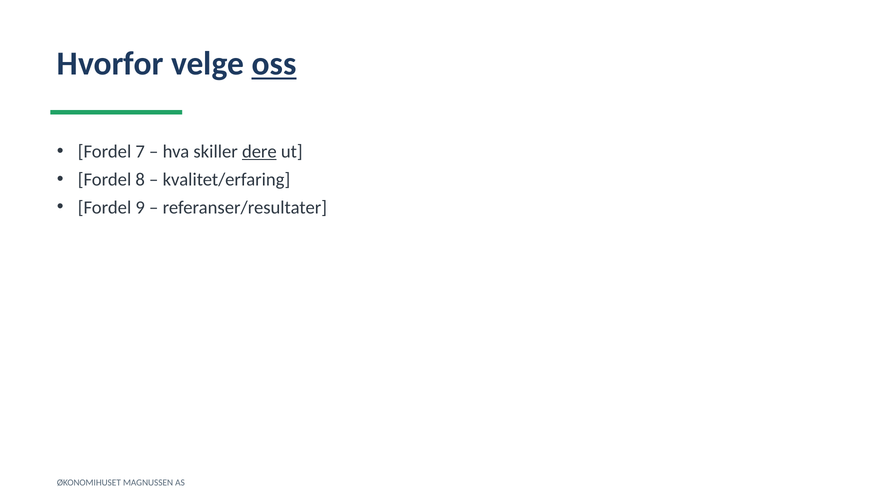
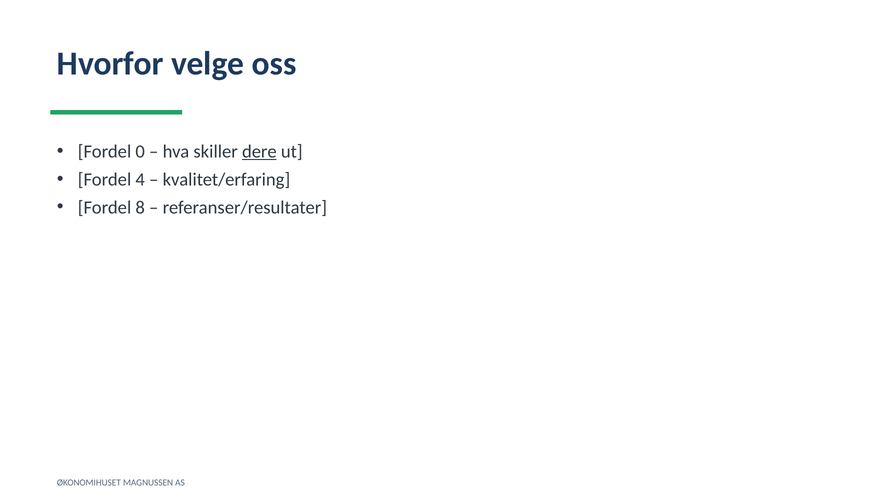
oss underline: present -> none
7: 7 -> 0
8: 8 -> 4
9: 9 -> 8
